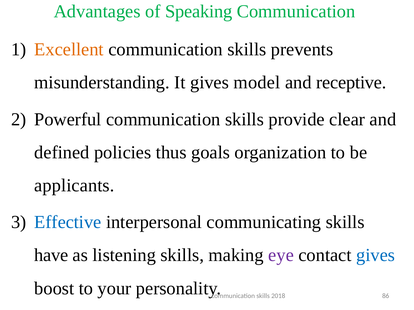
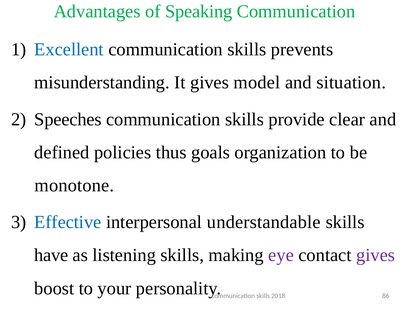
Excellent colour: orange -> blue
receptive: receptive -> situation
Powerful: Powerful -> Speeches
applicants: applicants -> monotone
communicating: communicating -> understandable
gives at (376, 256) colour: blue -> purple
